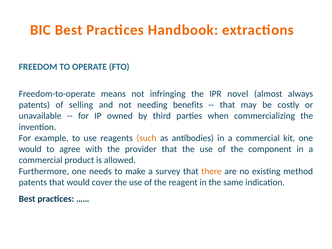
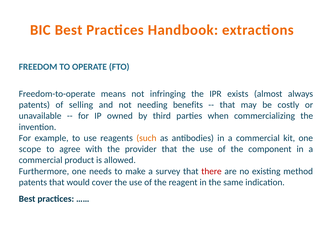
novel: novel -> exists
would at (30, 149): would -> scope
there colour: orange -> red
